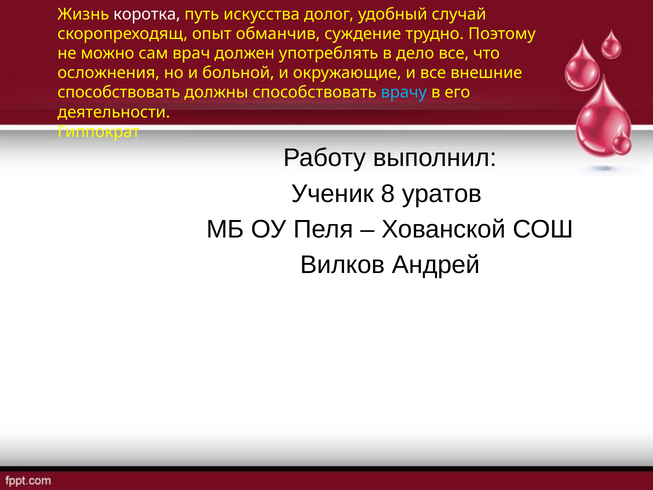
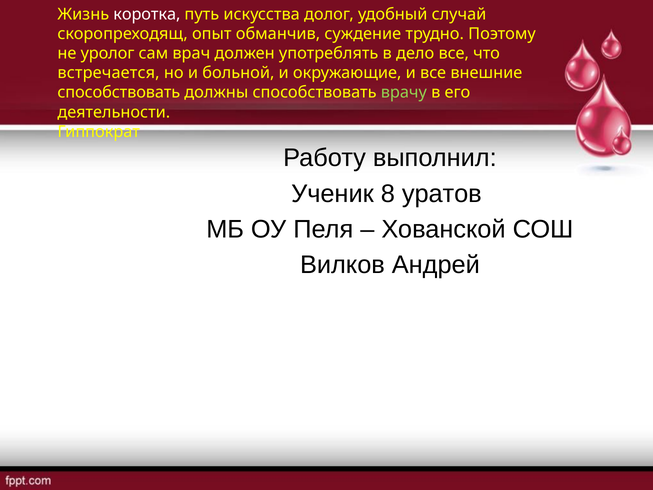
можно: можно -> уролог
осложнения: осложнения -> встречается
врачу colour: light blue -> light green
